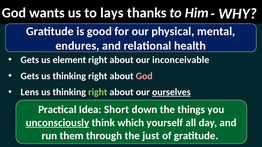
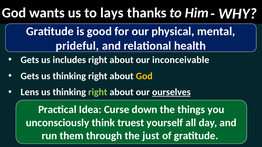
endures: endures -> prideful
element: element -> includes
God at (144, 76) colour: pink -> yellow
Short: Short -> Curse
unconsciously underline: present -> none
which: which -> truest
